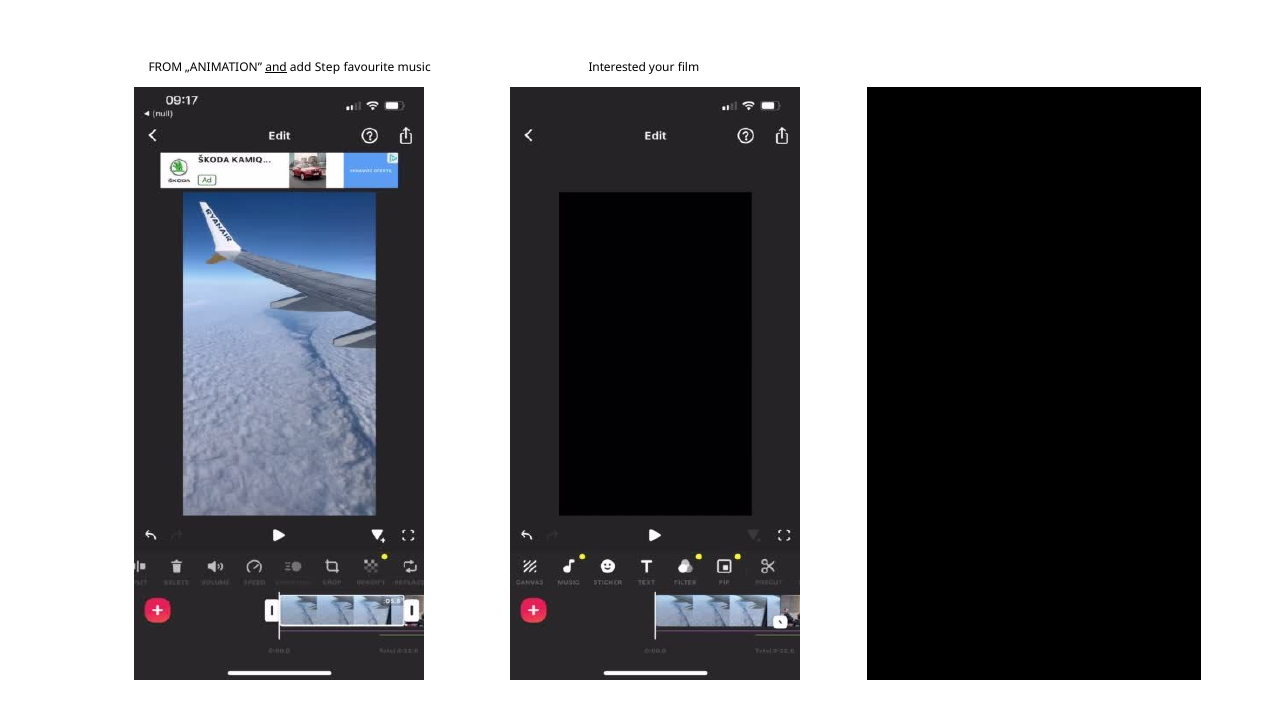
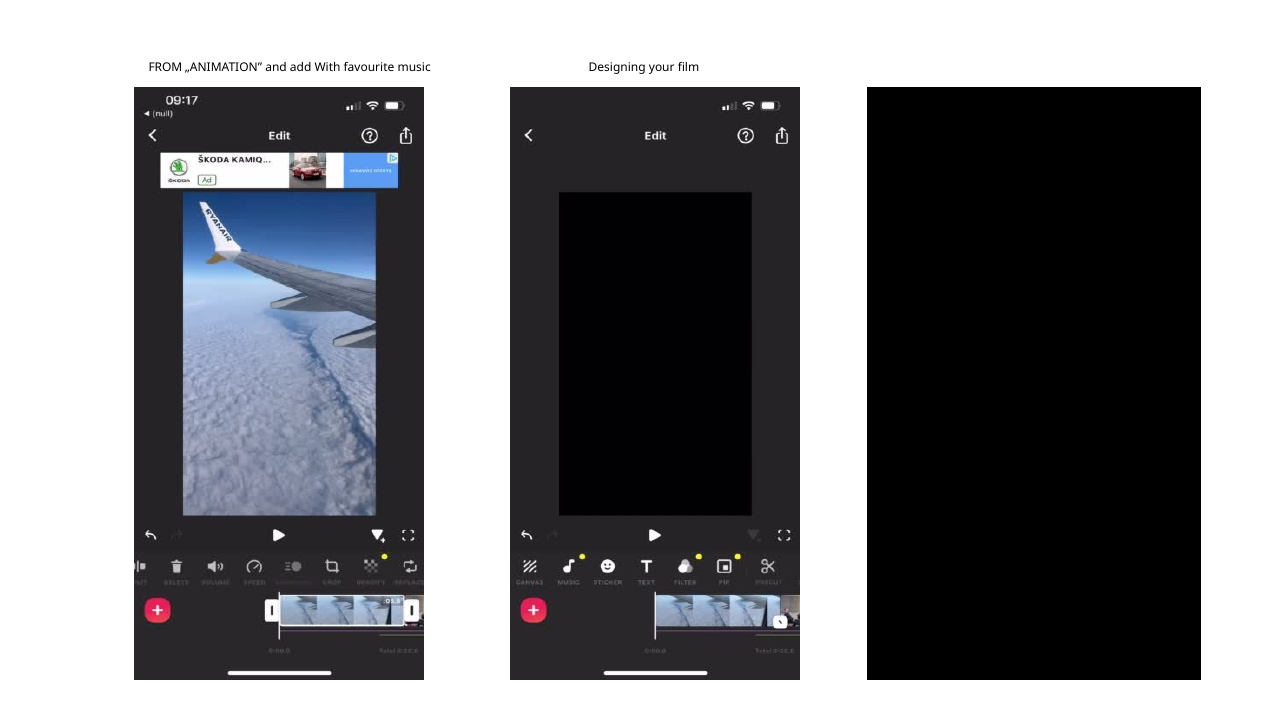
and underline: present -> none
Step: Step -> With
Interested: Interested -> Designing
